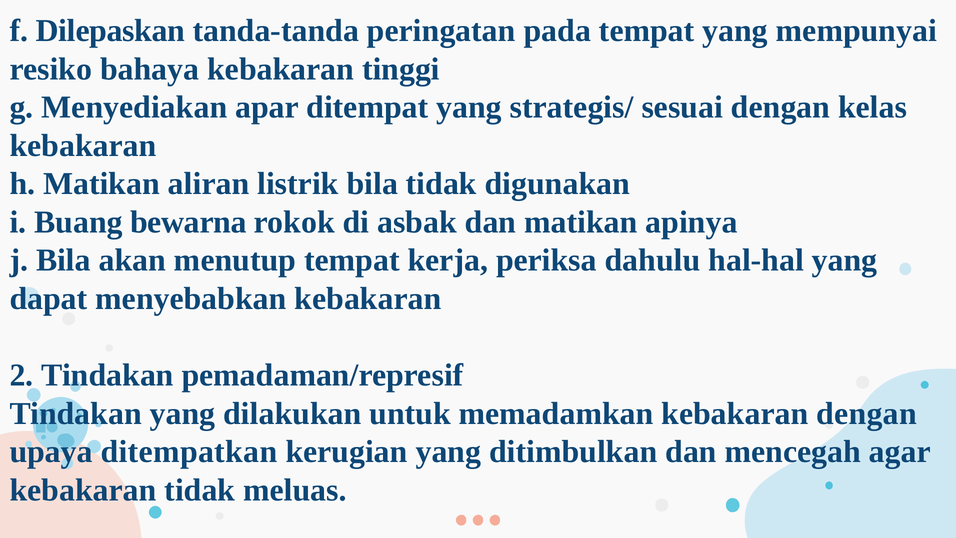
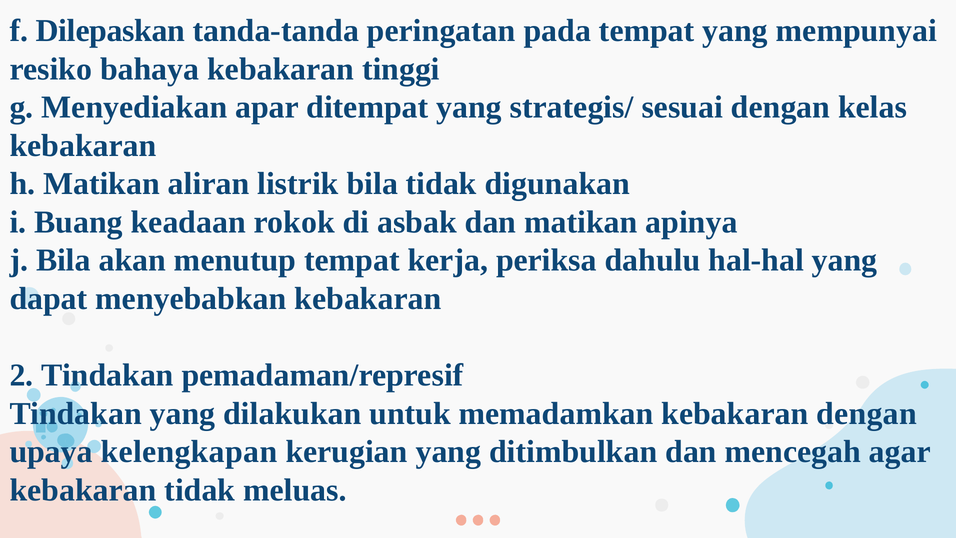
bewarna: bewarna -> keadaan
ditempatkan: ditempatkan -> kelengkapan
